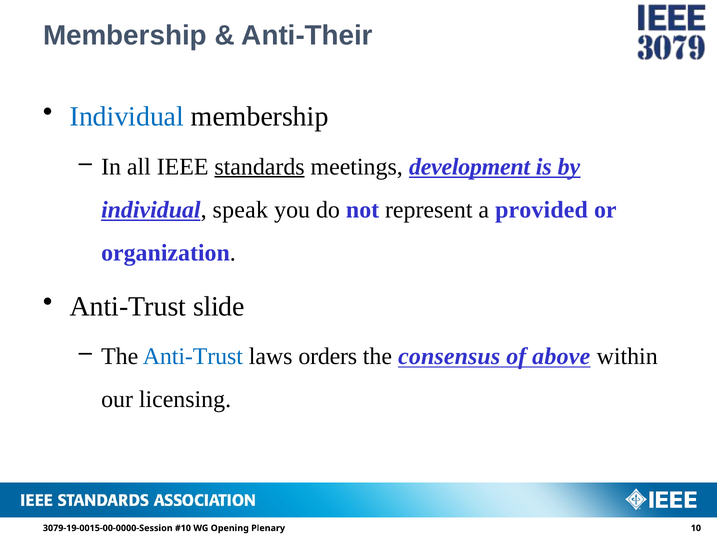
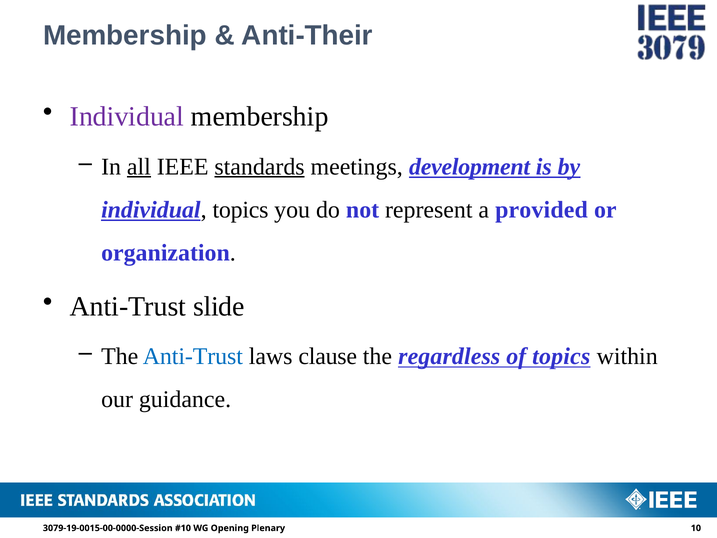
Individual at (127, 117) colour: blue -> purple
all underline: none -> present
individual speak: speak -> topics
orders: orders -> clause
consensus: consensus -> regardless
of above: above -> topics
licensing: licensing -> guidance
